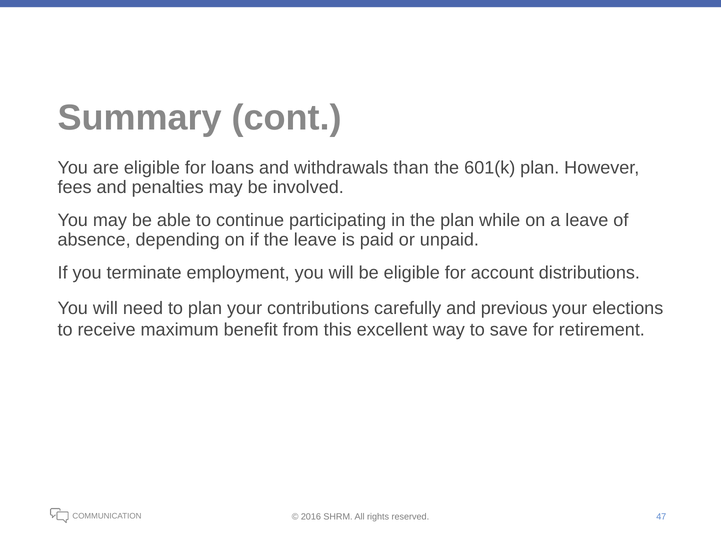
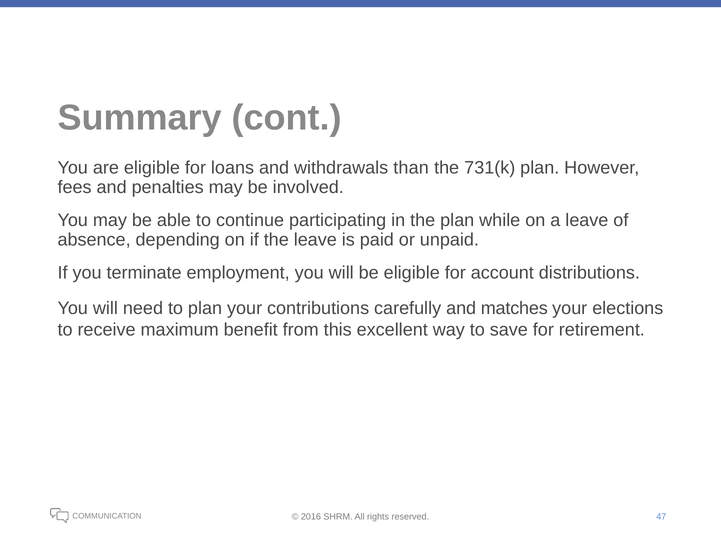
601(k: 601(k -> 731(k
previous: previous -> matches
